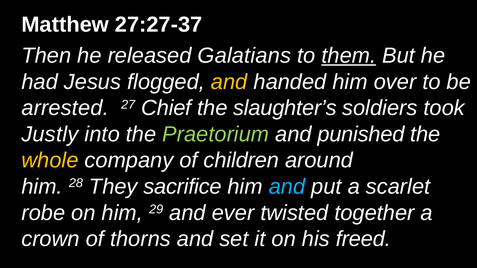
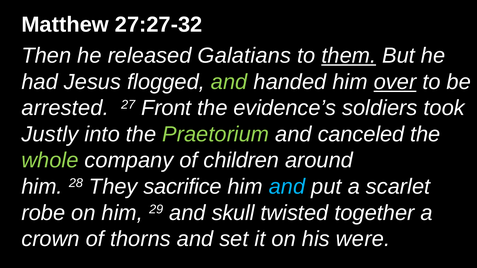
27:27-37: 27:27-37 -> 27:27-32
and at (229, 82) colour: yellow -> light green
over underline: none -> present
Chief: Chief -> Front
slaughter’s: slaughter’s -> evidence’s
punished: punished -> canceled
whole colour: yellow -> light green
ever: ever -> skull
freed: freed -> were
